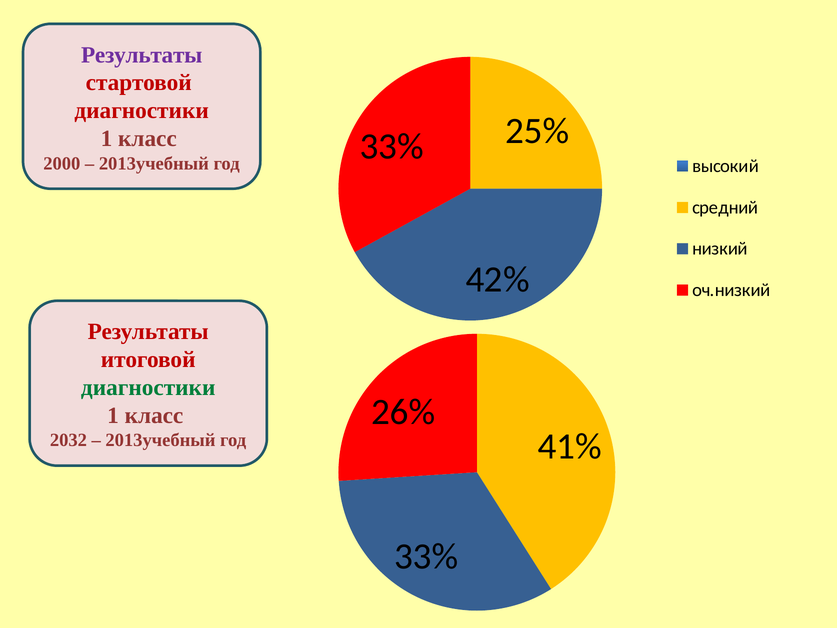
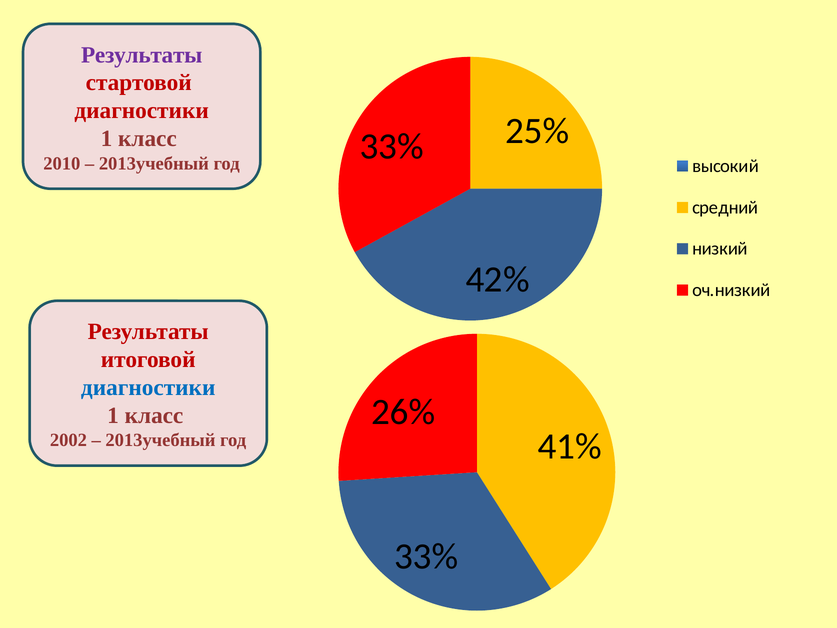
2000: 2000 -> 2010
диагностики at (148, 387) colour: green -> blue
2032: 2032 -> 2002
